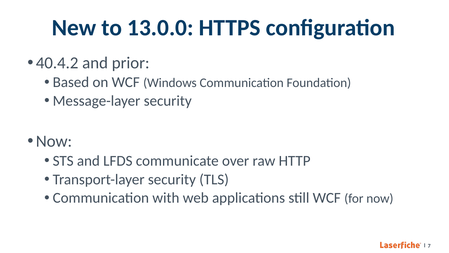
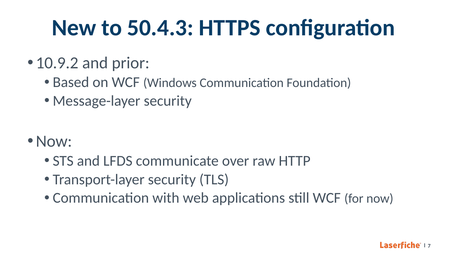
13.0.0: 13.0.0 -> 50.4.3
40.4.2: 40.4.2 -> 10.9.2
